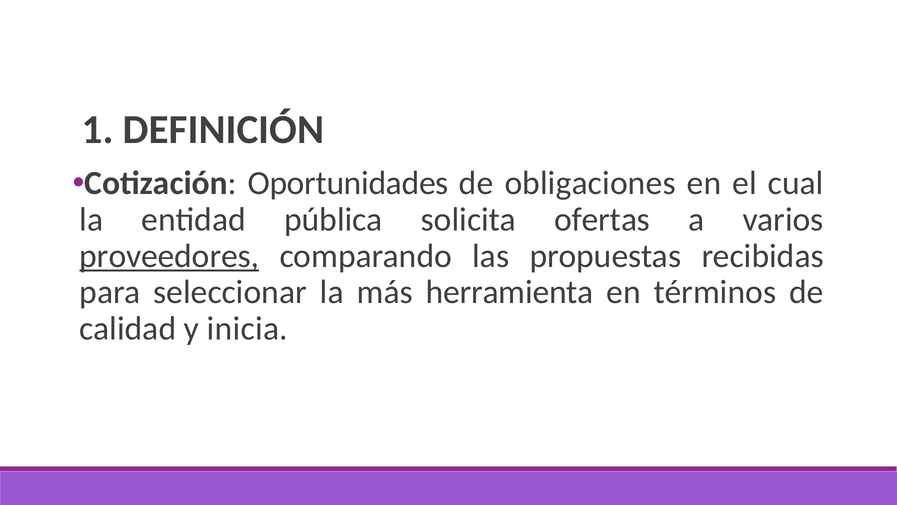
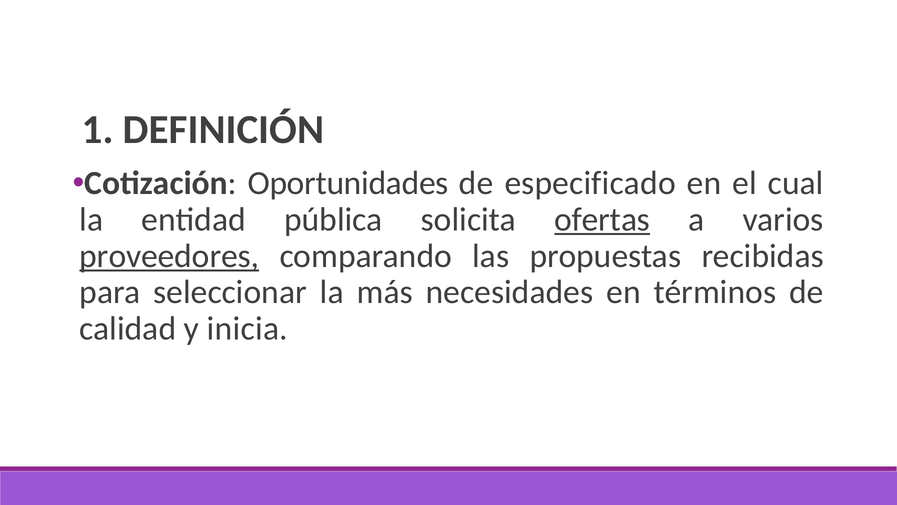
obligaciones: obligaciones -> especificado
ofertas underline: none -> present
herramienta: herramienta -> necesidades
